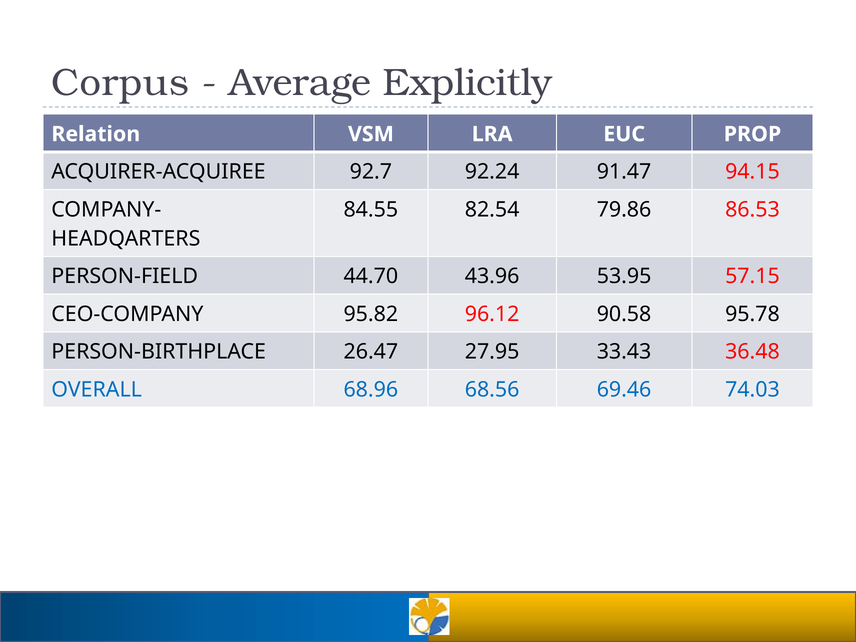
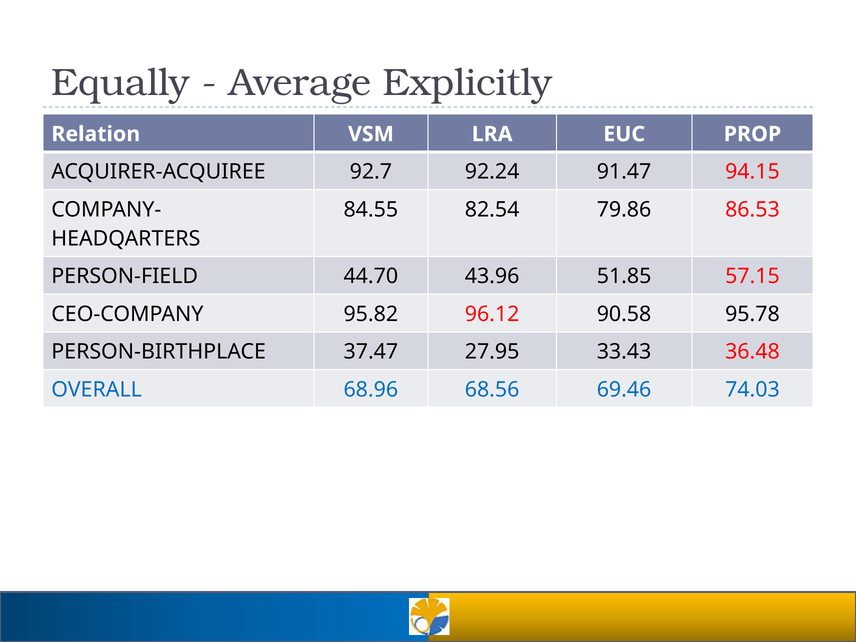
Corpus: Corpus -> Equally
53.95: 53.95 -> 51.85
26.47: 26.47 -> 37.47
